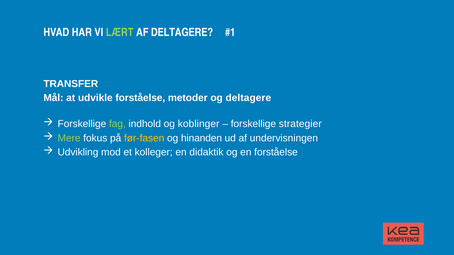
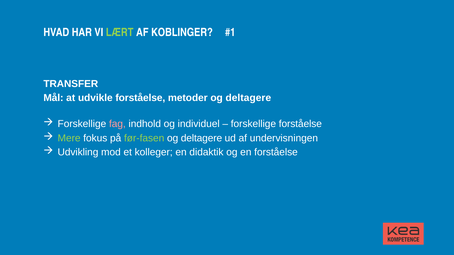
AF DELTAGERE: DELTAGERE -> KOBLINGER
fag colour: light green -> pink
koblinger: koblinger -> individuel
forskellige strategier: strategier -> forståelse
før-fasen colour: yellow -> light green
hinanden at (202, 138): hinanden -> deltagere
